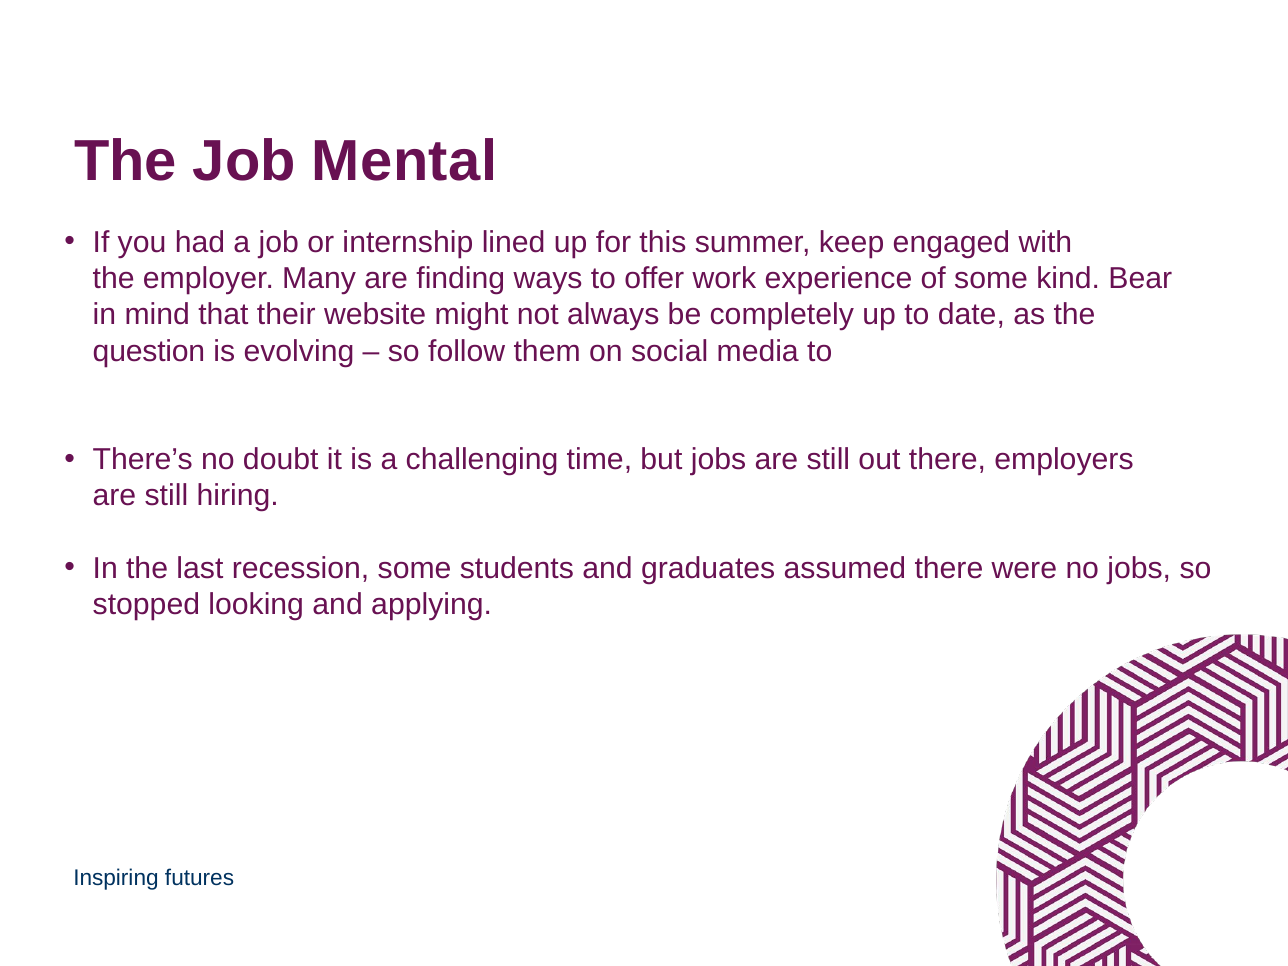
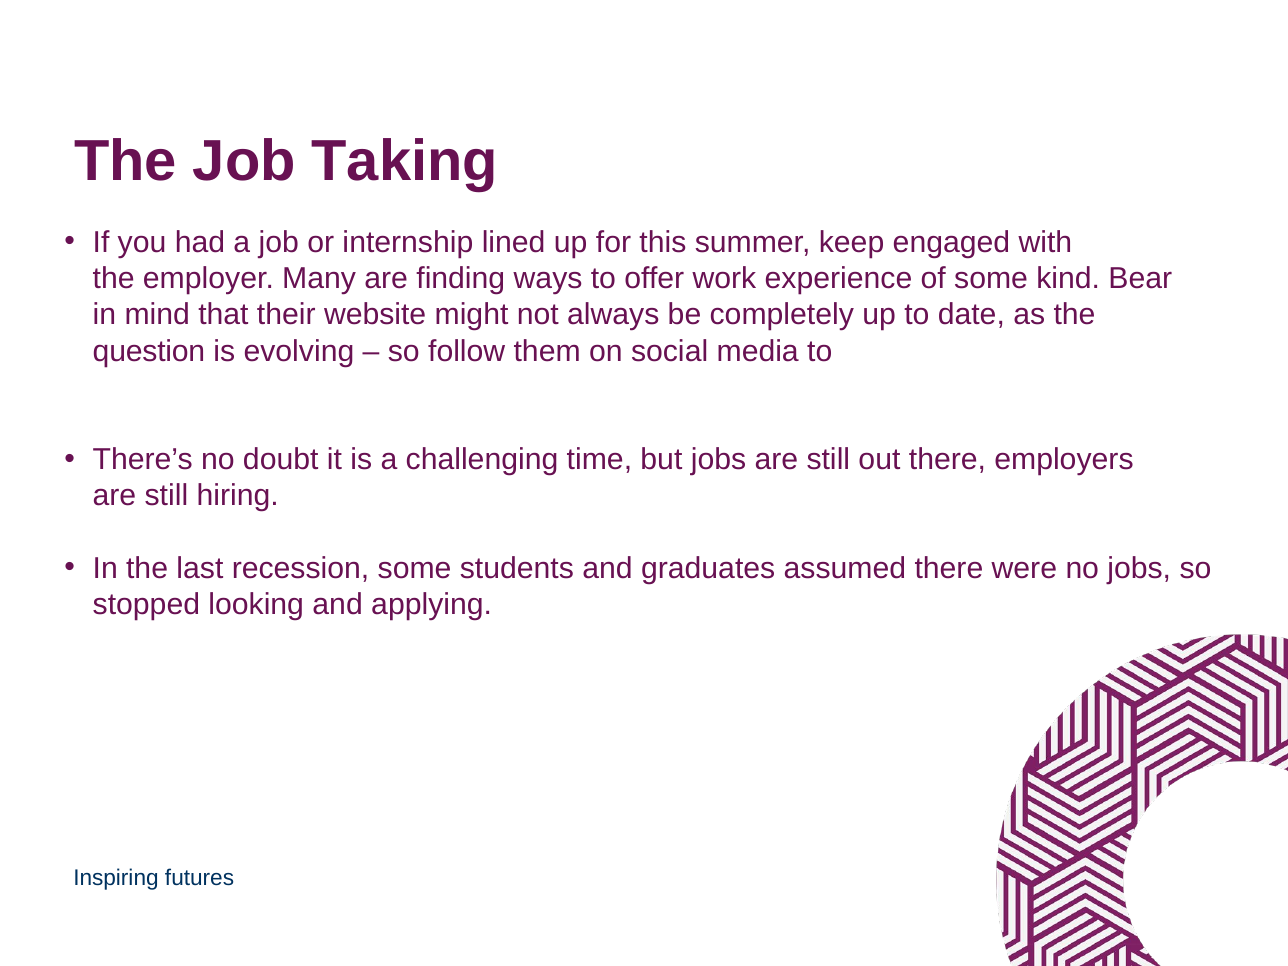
Mental: Mental -> Taking
